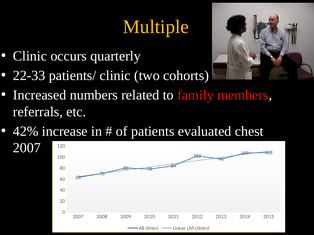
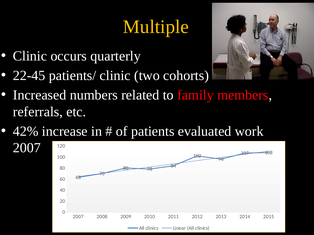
22-33: 22-33 -> 22-45
chest: chest -> work
